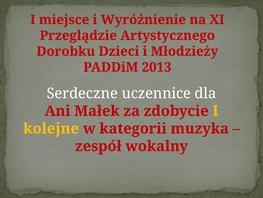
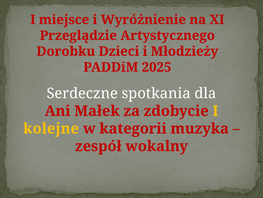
2013: 2013 -> 2025
uczennice: uczennice -> spotkania
